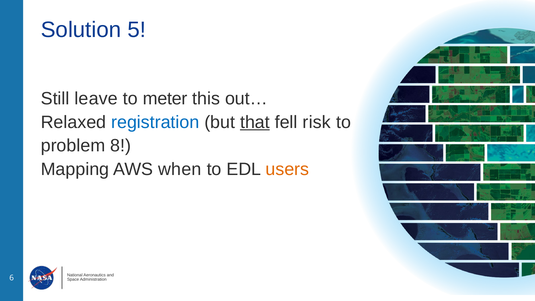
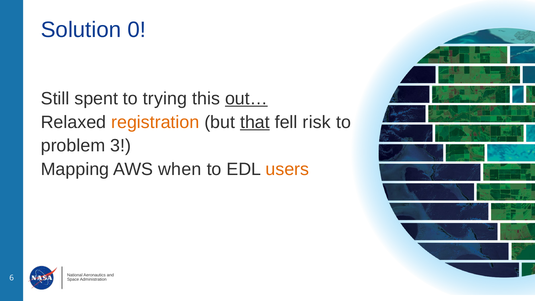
5: 5 -> 0
leave: leave -> spent
meter: meter -> trying
out… underline: none -> present
registration colour: blue -> orange
8: 8 -> 3
